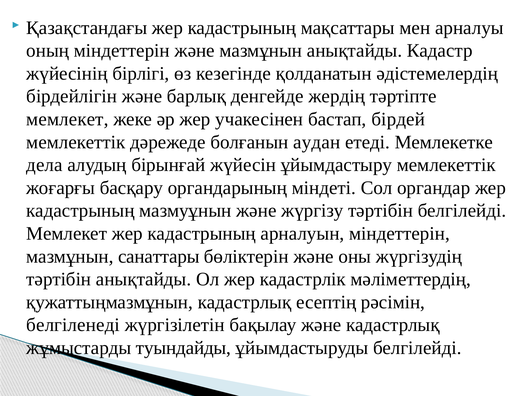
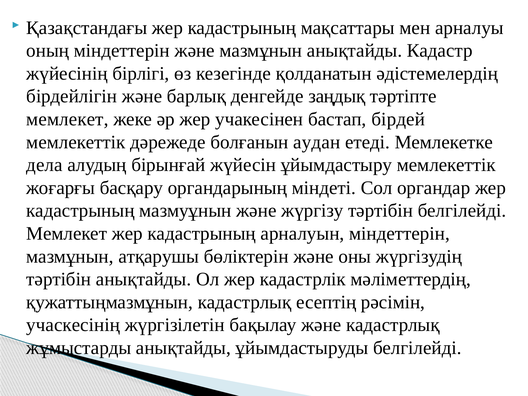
жердің: жердің -> заңдық
санаттары: санаттары -> атқарушы
белгіленеді: белгіленеді -> учаскесінің
жұмыстарды туындайды: туындайды -> анықтайды
